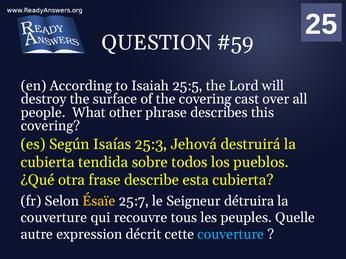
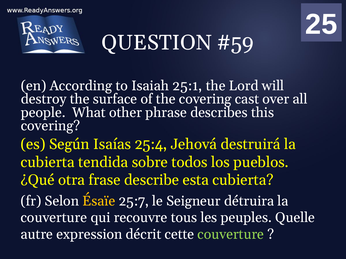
25:5: 25:5 -> 25:1
25:3: 25:3 -> 25:4
couverture at (231, 235) colour: light blue -> light green
